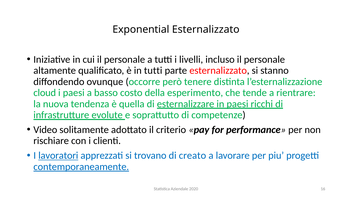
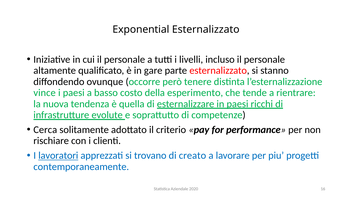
in tutti: tutti -> gare
cloud: cloud -> vince
Video: Video -> Cerca
contemporaneamente underline: present -> none
